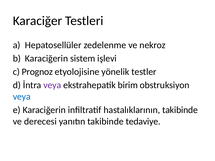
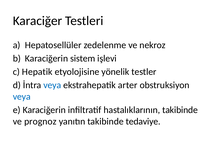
Prognoz: Prognoz -> Hepatik
veya at (52, 85) colour: purple -> blue
birim: birim -> arter
derecesi: derecesi -> prognoz
